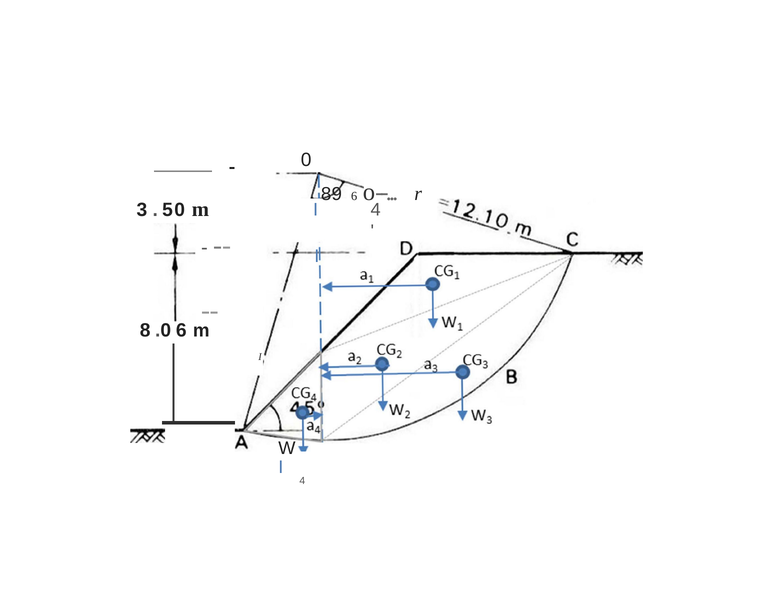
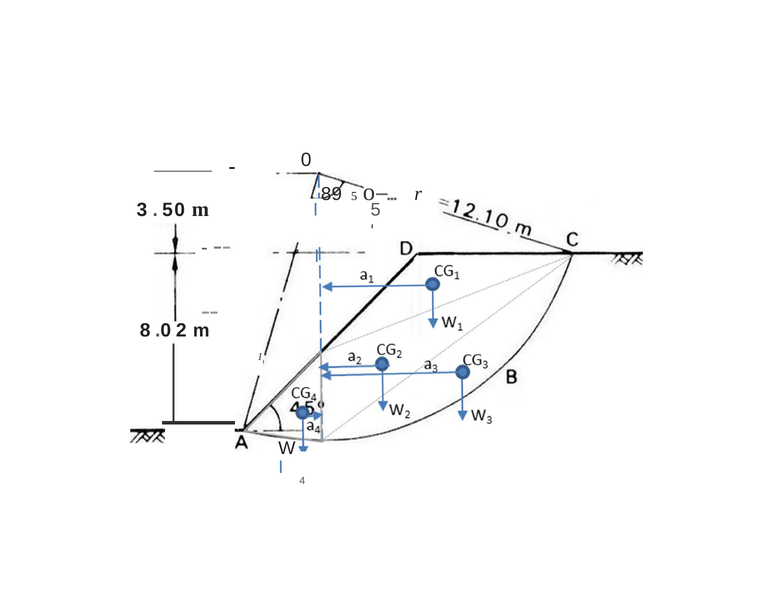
89 6: 6 -> 5
4 at (376, 209): 4 -> 5
.0 6: 6 -> 2
